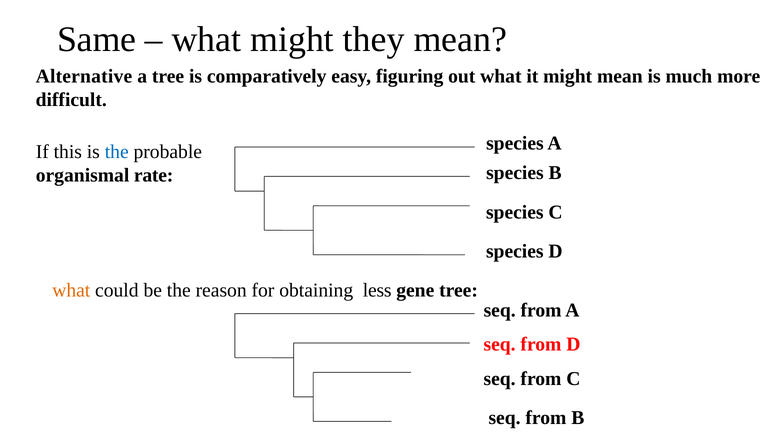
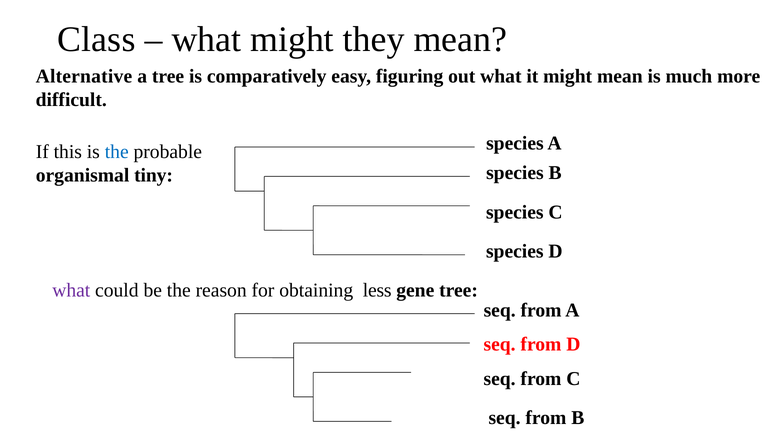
Same: Same -> Class
rate: rate -> tiny
what at (71, 290) colour: orange -> purple
